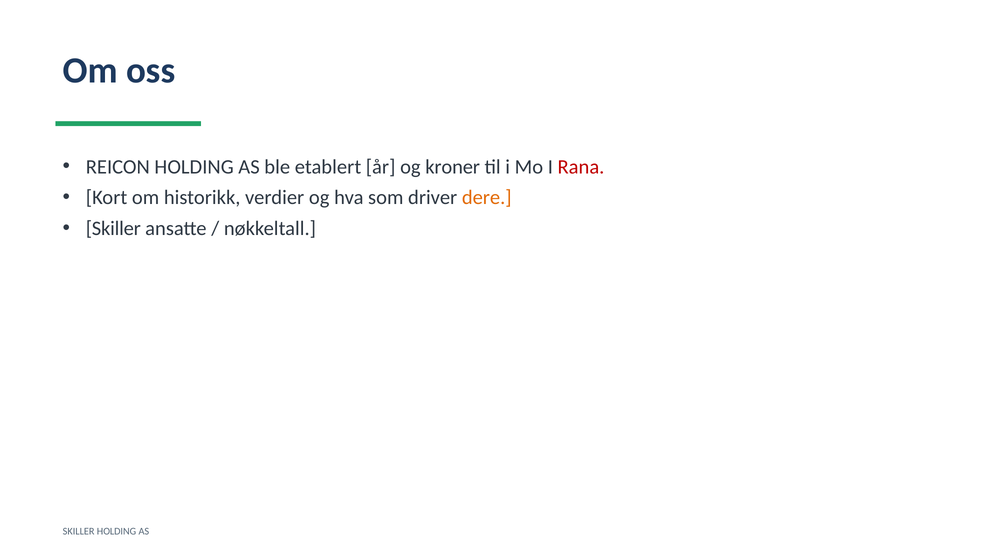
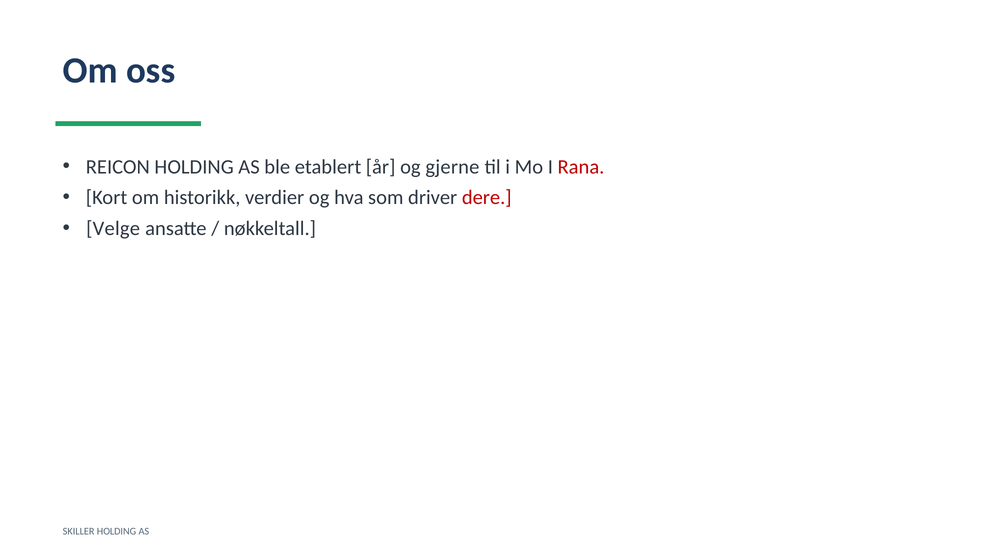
kroner: kroner -> gjerne
dere colour: orange -> red
Skiller at (113, 229): Skiller -> Velge
